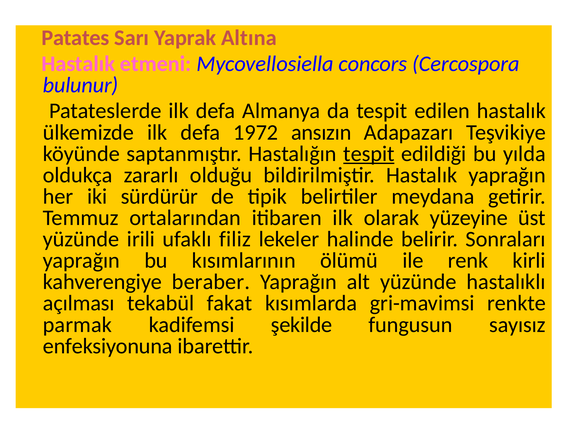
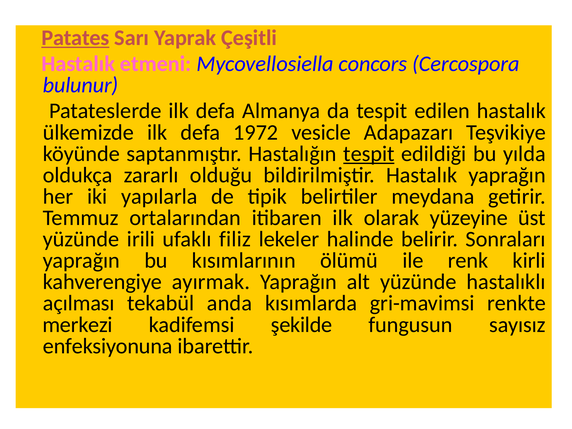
Patates underline: none -> present
Altına: Altına -> Çeşitli
ansızın: ansızın -> vesicle
sürdürür: sürdürür -> yapılarla
beraber: beraber -> ayırmak
fakat: fakat -> anda
parmak: parmak -> merkezi
